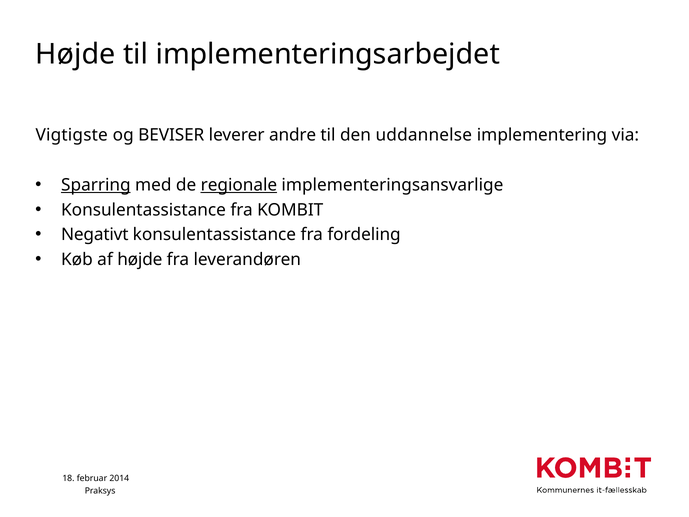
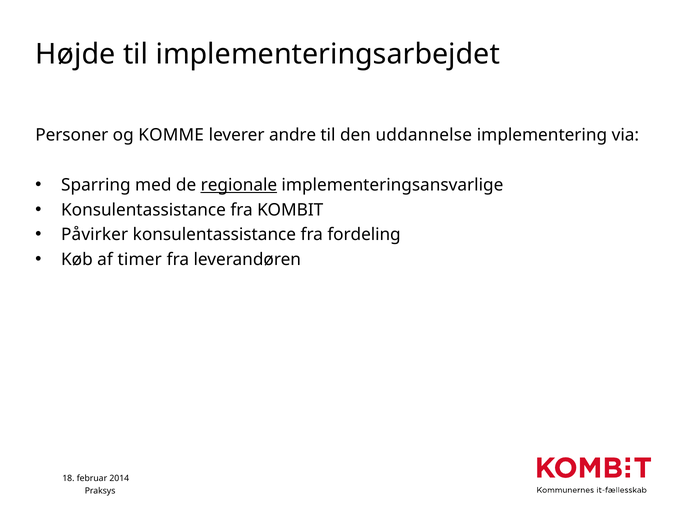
Vigtigste: Vigtigste -> Personer
BEVISER: BEVISER -> KOMME
Sparring underline: present -> none
Negativt: Negativt -> Påvirker
af højde: højde -> timer
